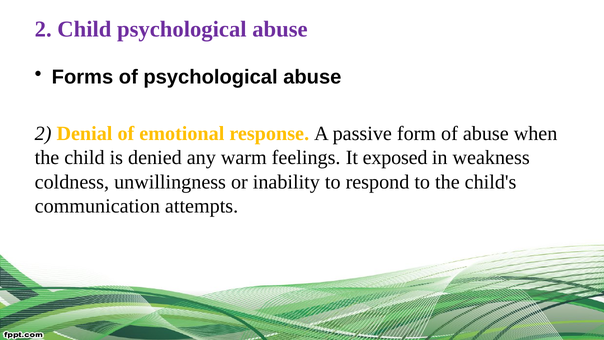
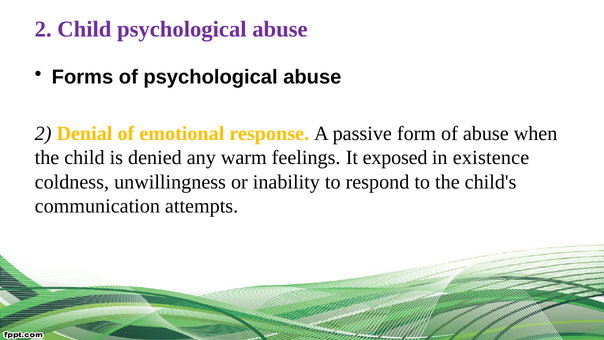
weakness: weakness -> existence
